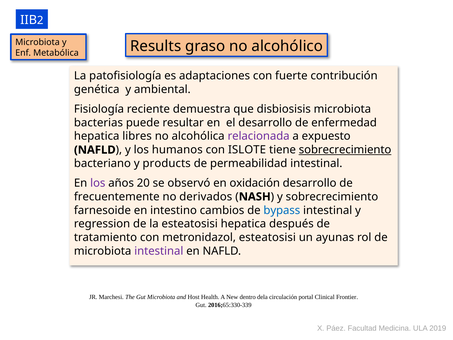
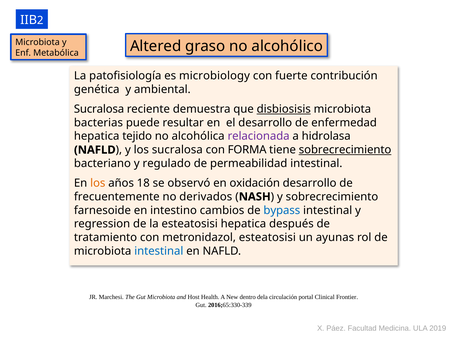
Results: Results -> Altered
adaptaciones: adaptaciones -> microbiology
Fisiología at (99, 109): Fisiología -> Sucralosa
disbiosisis underline: none -> present
libres: libres -> tejido
expuesto: expuesto -> hidrolasa
los humanos: humanos -> sucralosa
ISLOTE: ISLOTE -> FORMA
products: products -> regulado
los at (98, 183) colour: purple -> orange
20: 20 -> 18
intestinal at (159, 251) colour: purple -> blue
